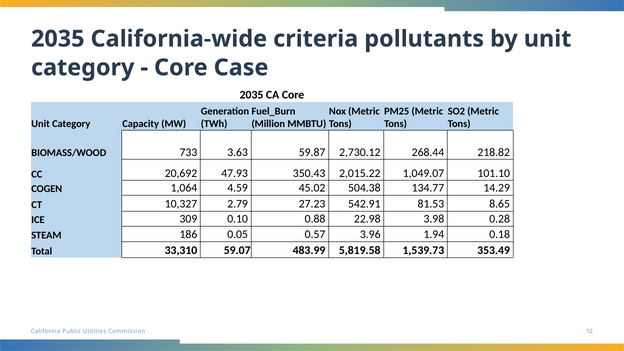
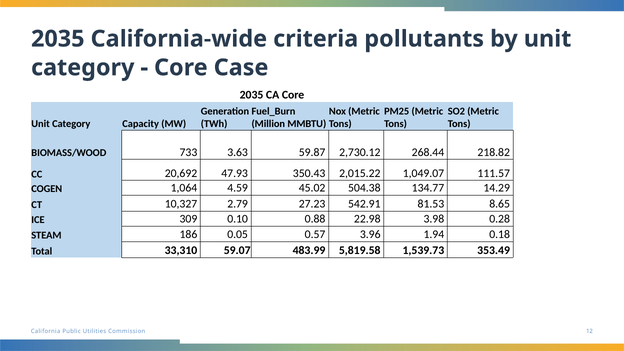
101.10: 101.10 -> 111.57
